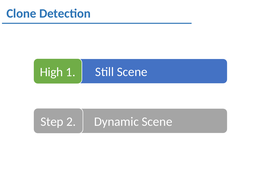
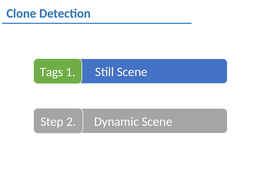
High: High -> Tags
